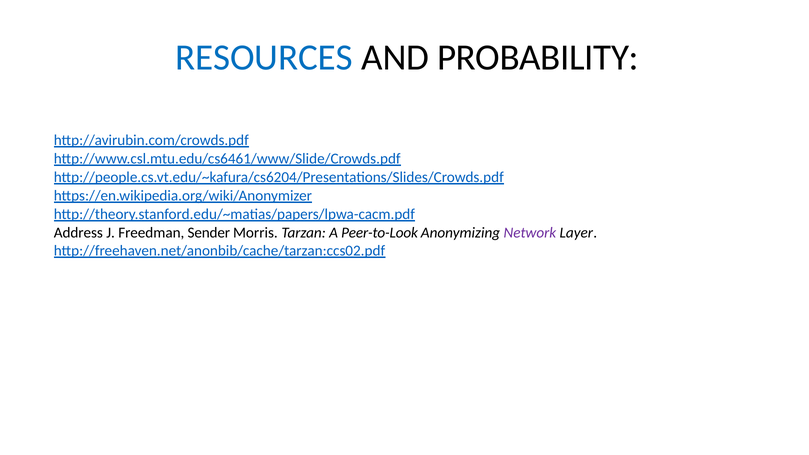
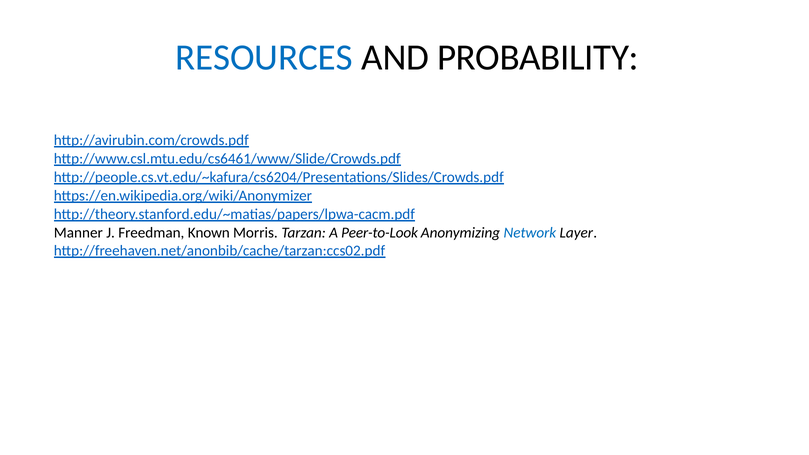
Address: Address -> Manner
Sender: Sender -> Known
Network colour: purple -> blue
